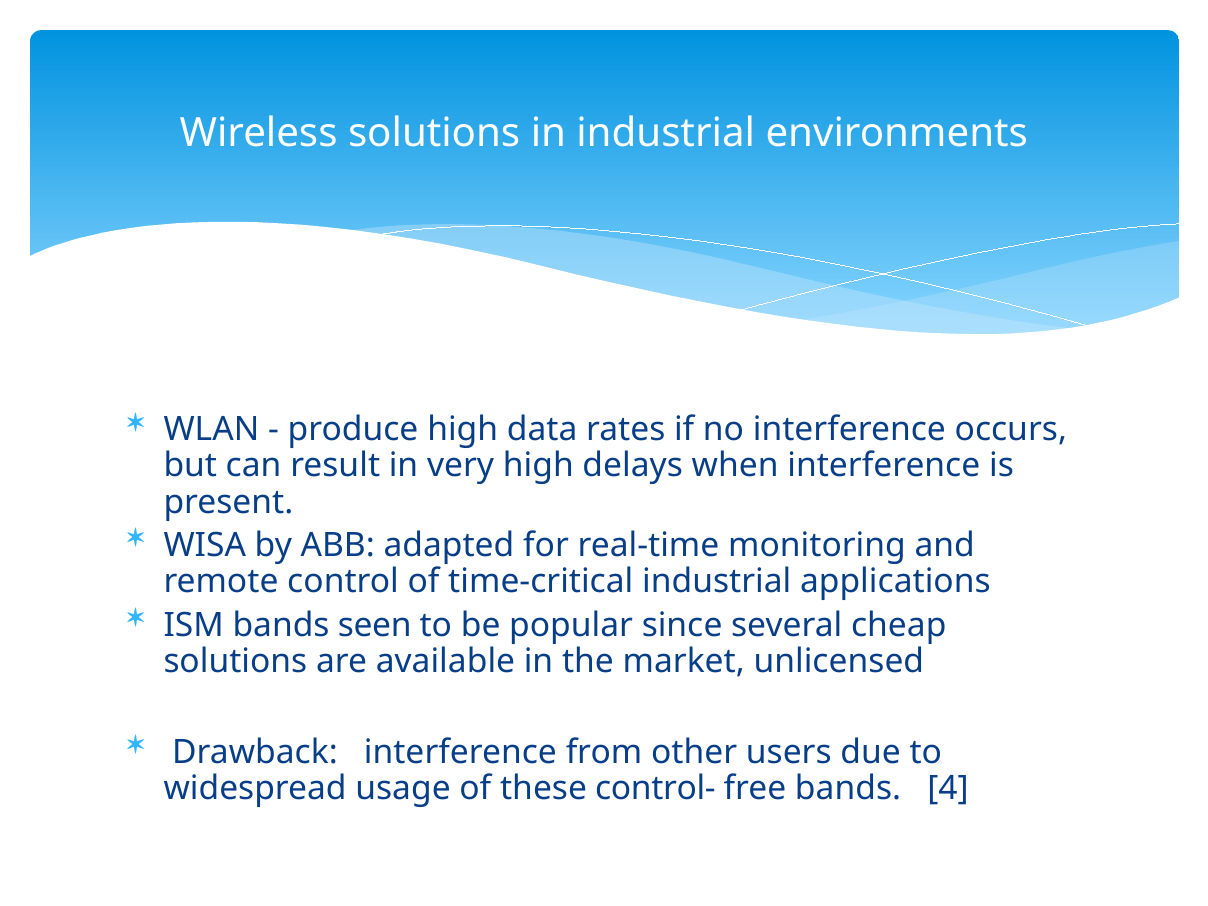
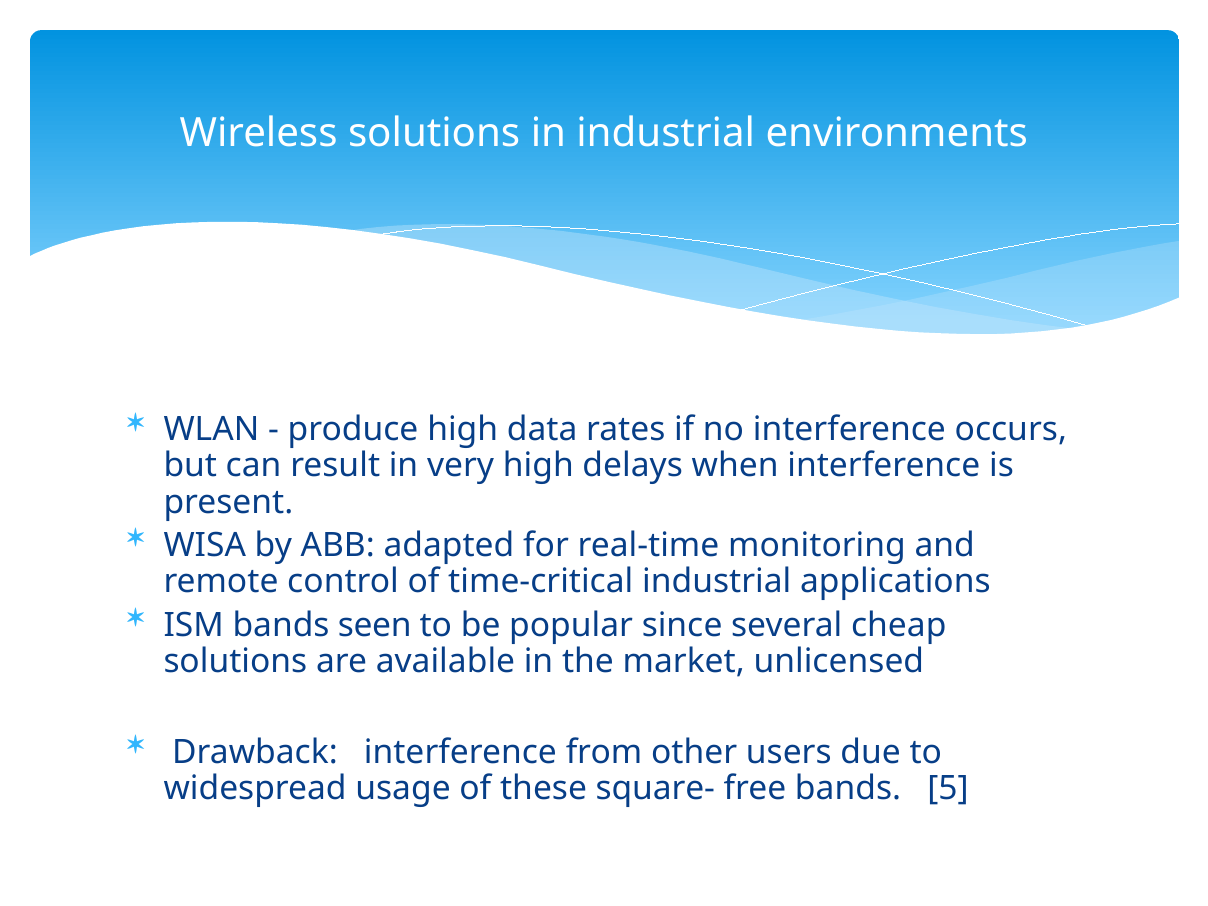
control-: control- -> square-
4: 4 -> 5
